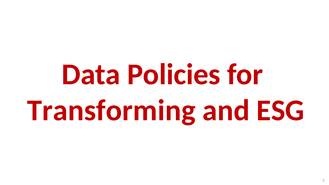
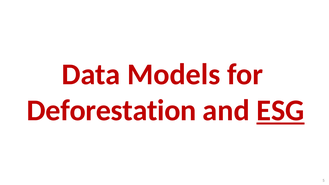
Policies: Policies -> Models
Transforming: Transforming -> Deforestation
ESG underline: none -> present
